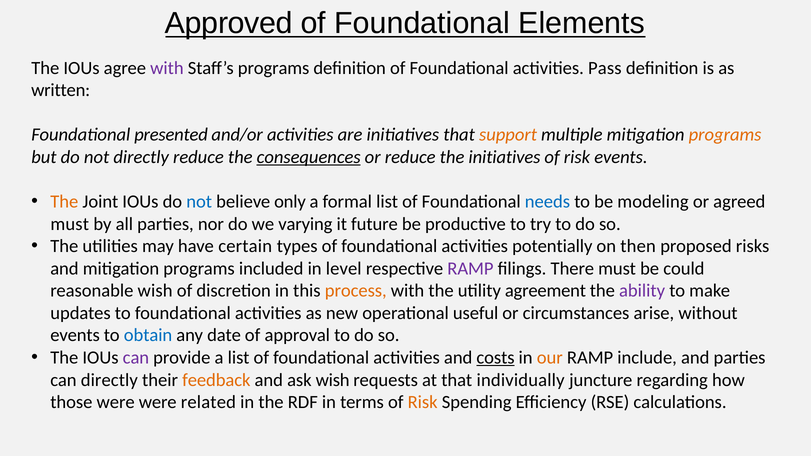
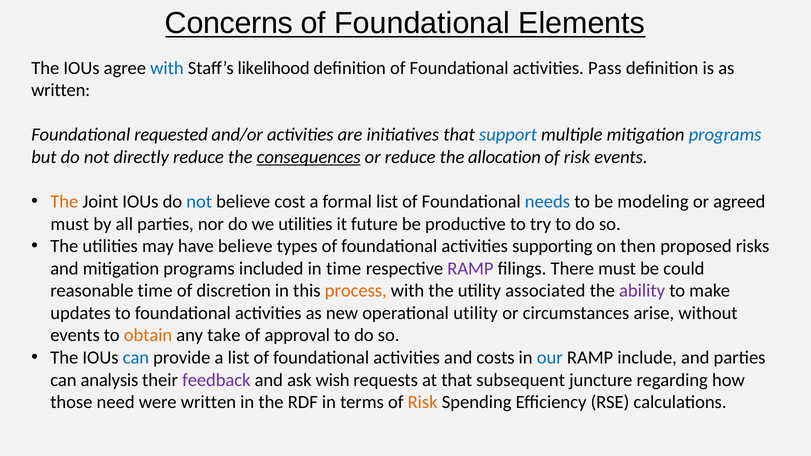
Approved: Approved -> Concerns
with at (167, 68) colour: purple -> blue
Staff’s programs: programs -> likelihood
presented: presented -> requested
support colour: orange -> blue
programs at (725, 135) colour: orange -> blue
the initiatives: initiatives -> allocation
only: only -> cost
we varying: varying -> utilities
have certain: certain -> believe
potentially: potentially -> supporting
in level: level -> time
reasonable wish: wish -> time
agreement: agreement -> associated
operational useful: useful -> utility
obtain colour: blue -> orange
date: date -> take
can at (136, 358) colour: purple -> blue
costs underline: present -> none
our colour: orange -> blue
can directly: directly -> analysis
feedback colour: orange -> purple
individually: individually -> subsequent
those were: were -> need
were related: related -> written
